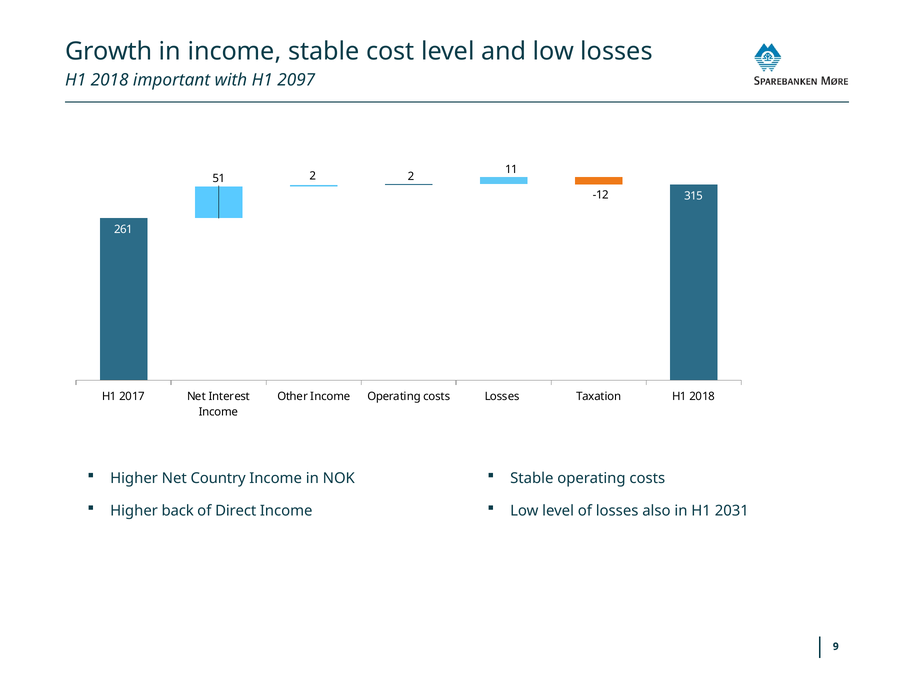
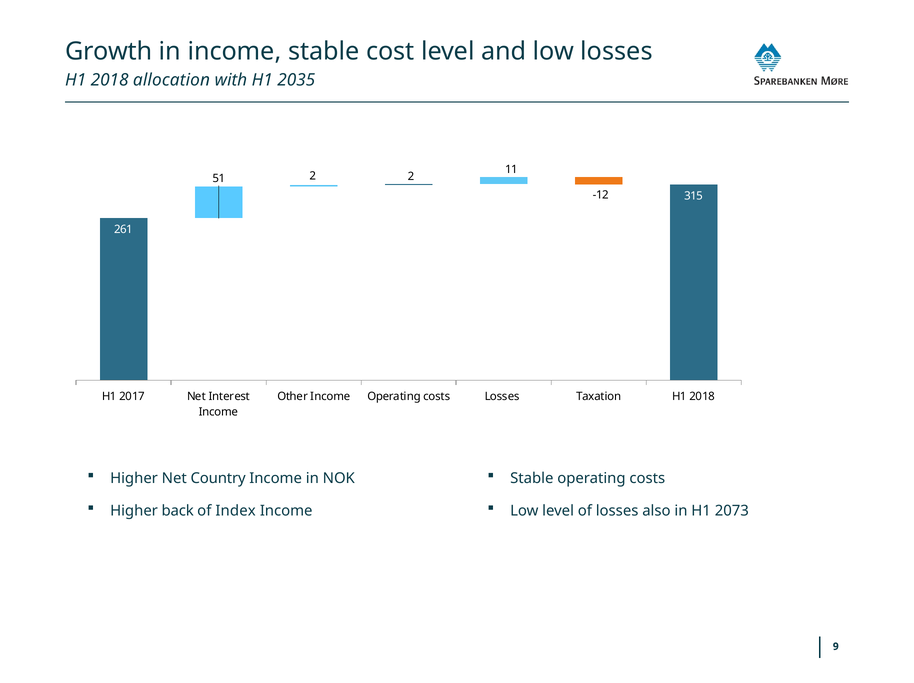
important: important -> allocation
2097: 2097 -> 2035
Direct: Direct -> Index
2031: 2031 -> 2073
